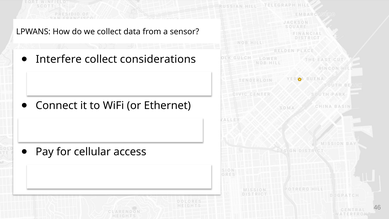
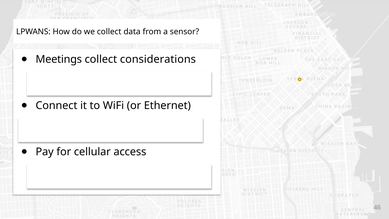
Interfere: Interfere -> Meetings
